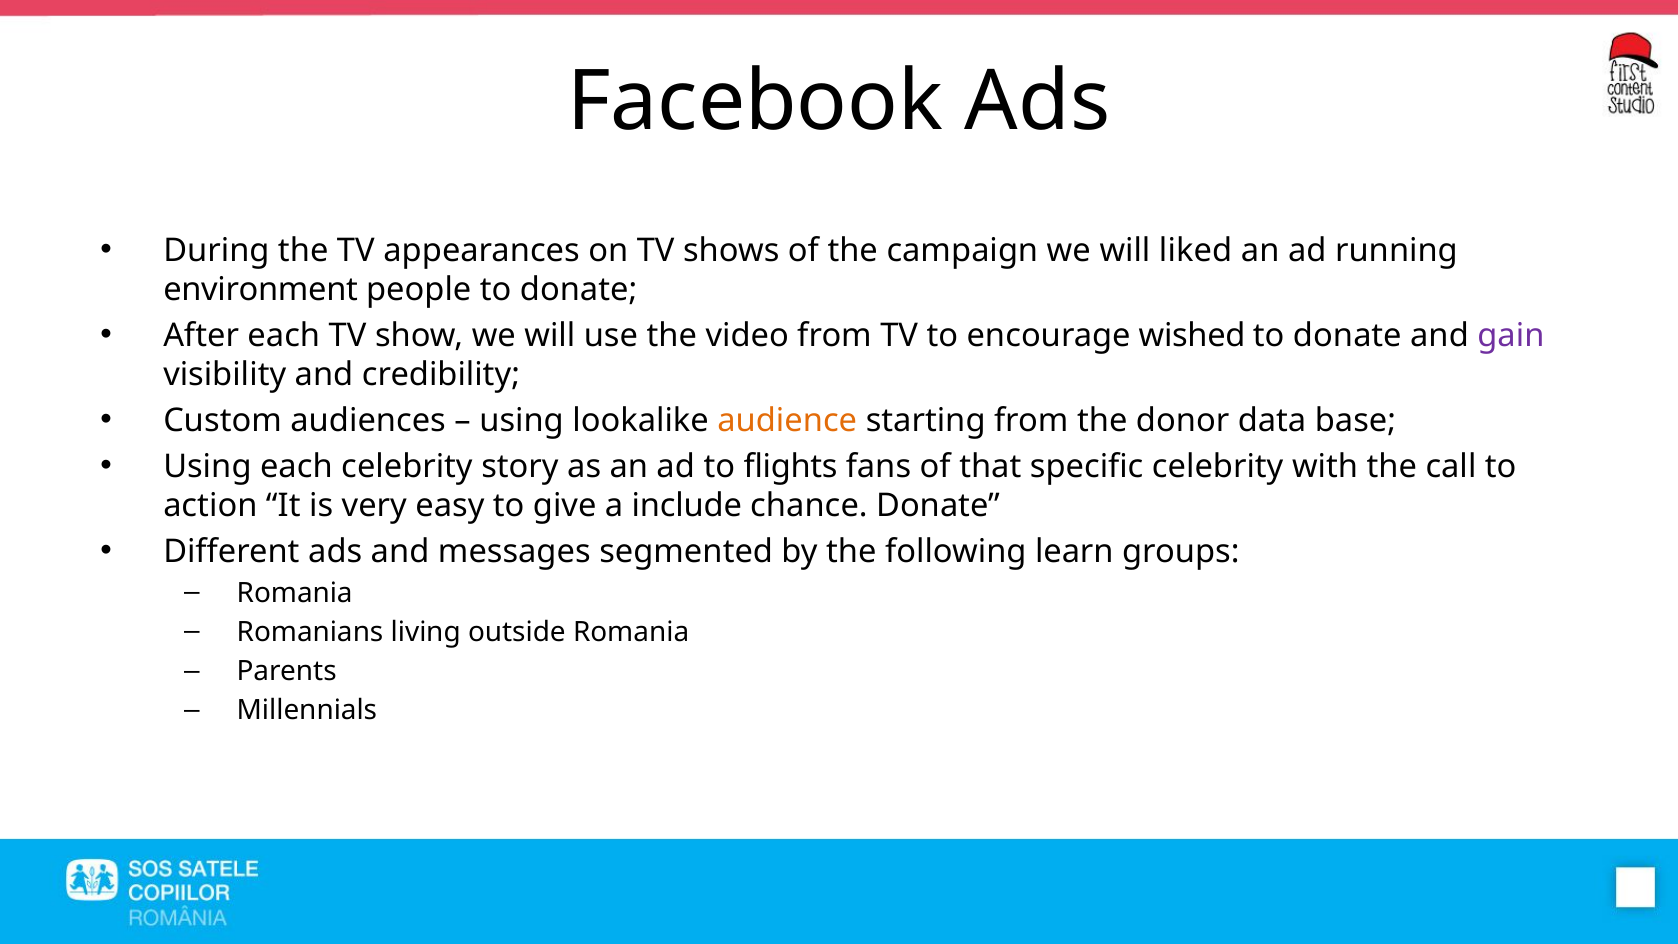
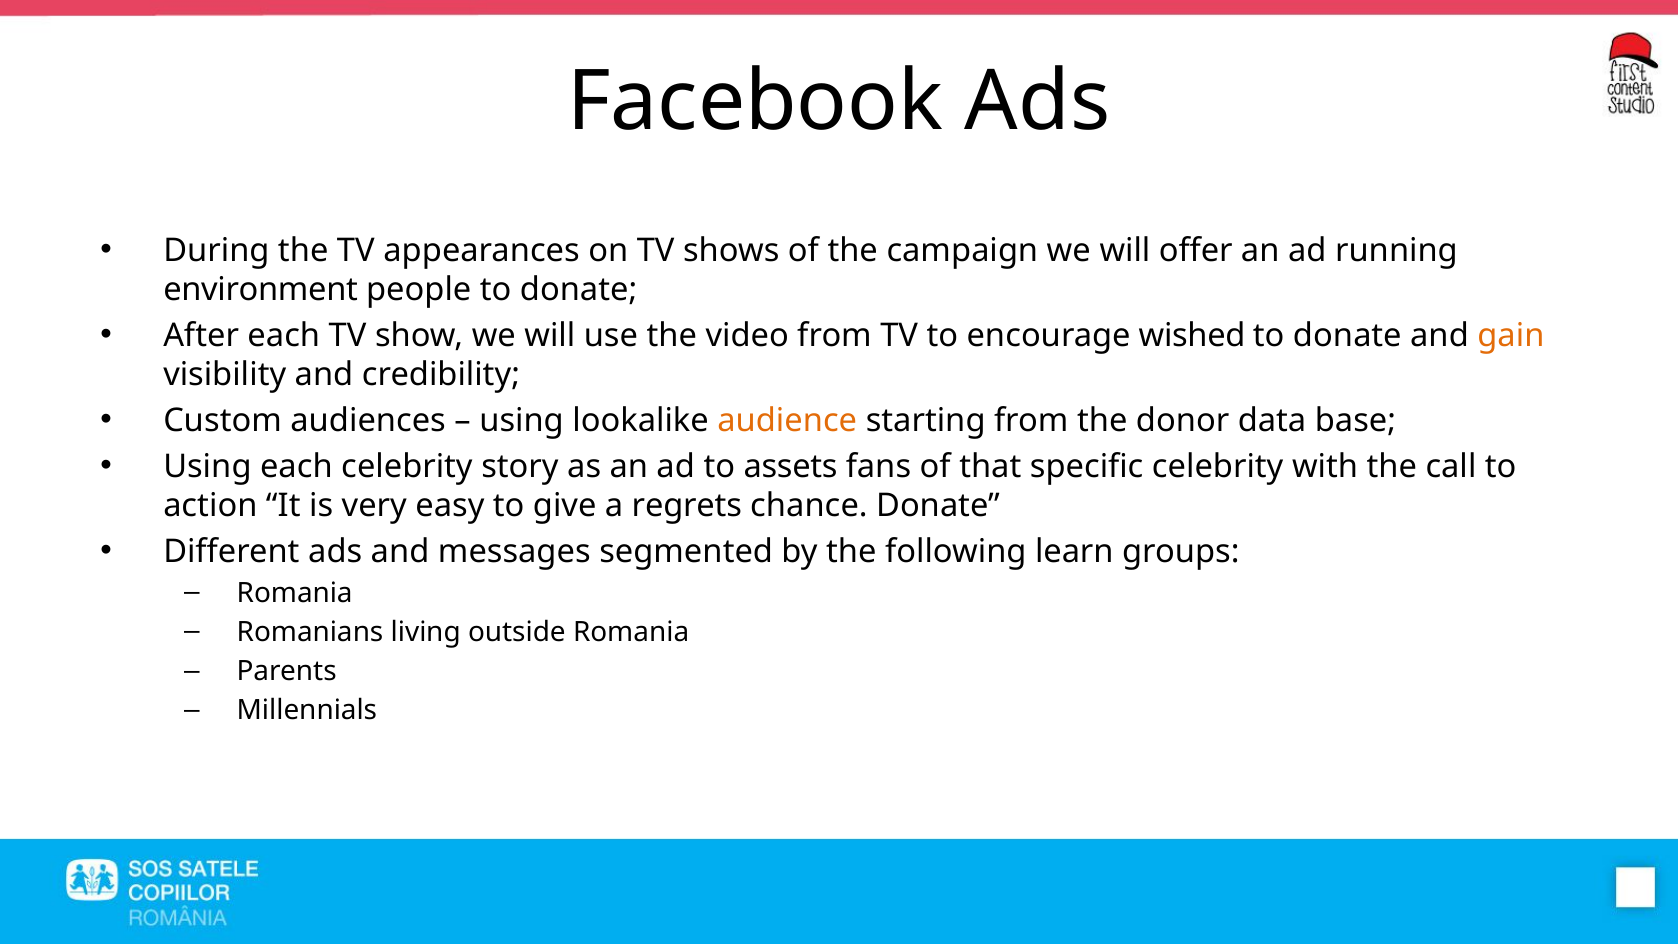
liked: liked -> offer
gain colour: purple -> orange
flights: flights -> assets
include: include -> regrets
